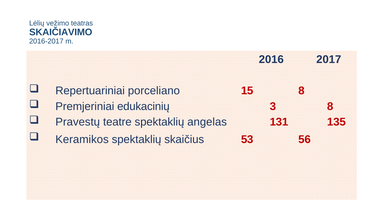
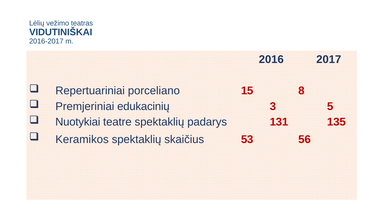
SKAIČIAVIMO: SKAIČIAVIMO -> VIDUTINIŠKAI
3 8: 8 -> 5
Pravestų: Pravestų -> Nuotykiai
angelas: angelas -> padarys
